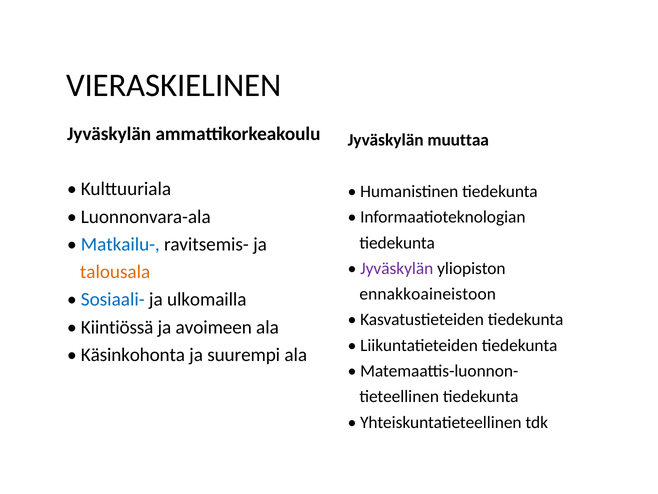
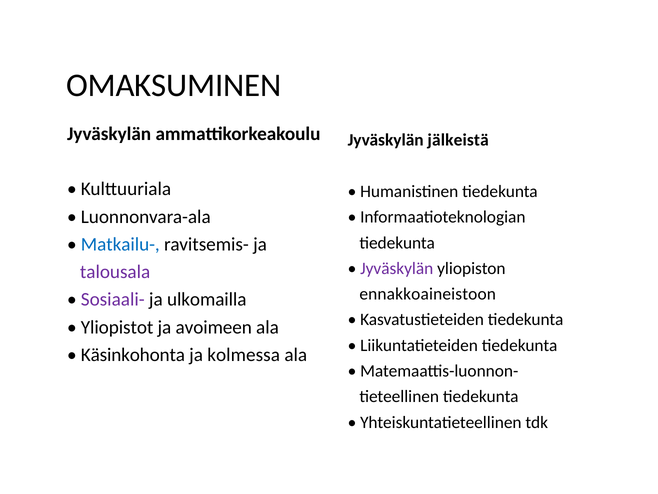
VIERASKIELINEN: VIERASKIELINEN -> OMAKSUMINEN
muuttaa: muuttaa -> jälkeistä
talousala colour: orange -> purple
Sosiaali- colour: blue -> purple
Kiintiössä: Kiintiössä -> Yliopistot
suurempi: suurempi -> kolmessa
